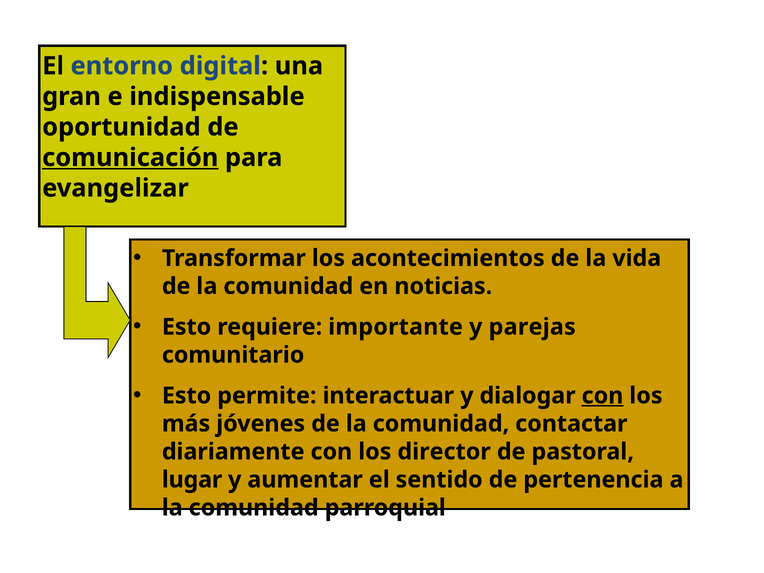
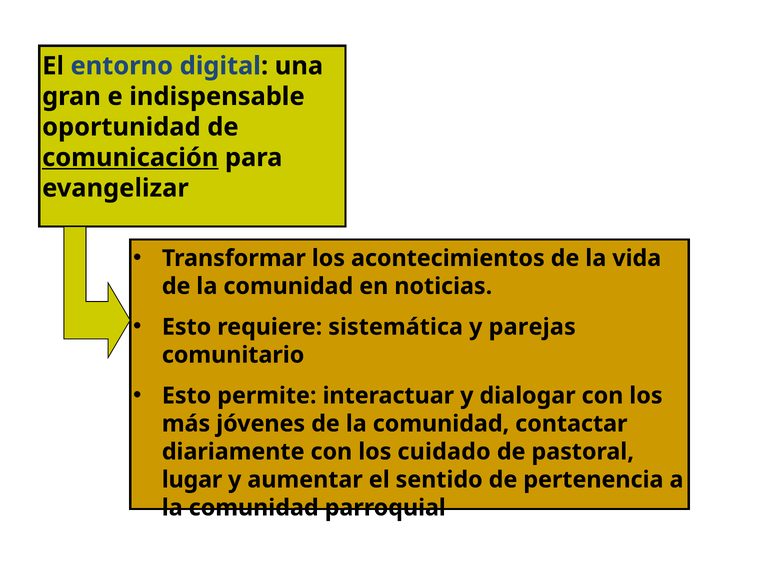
importante: importante -> sistemática
con at (602, 396) underline: present -> none
director: director -> cuidado
